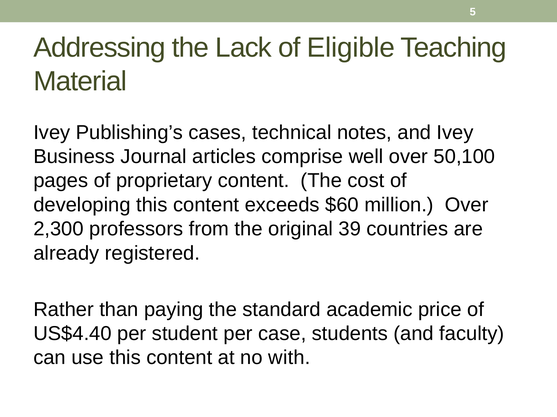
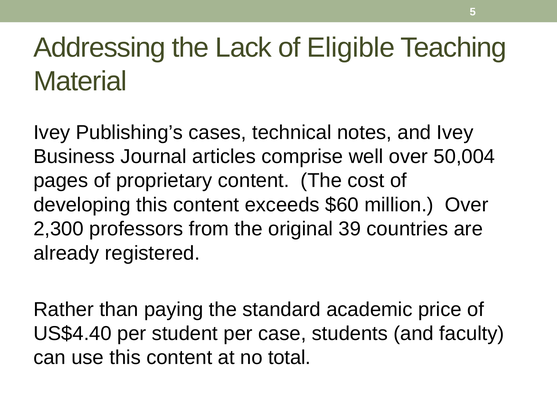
50,100: 50,100 -> 50,004
with: with -> total
